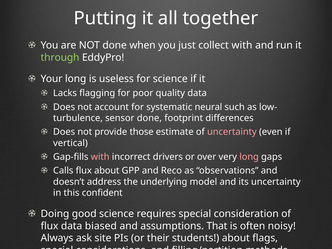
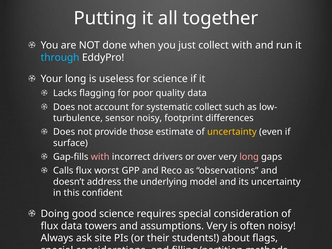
through colour: light green -> light blue
systematic neural: neural -> collect
sensor done: done -> noisy
uncertainty at (232, 132) colour: pink -> yellow
vertical: vertical -> surface
flux about: about -> worst
biased: biased -> towers
assumptions That: That -> Very
